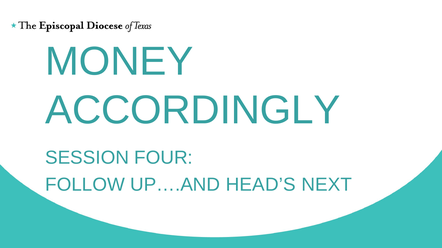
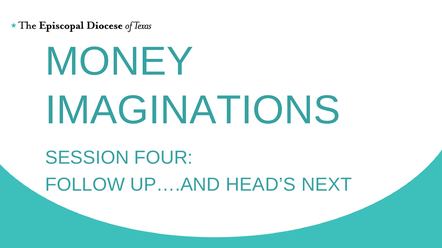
ACCORDINGLY: ACCORDINGLY -> IMAGINATIONS
